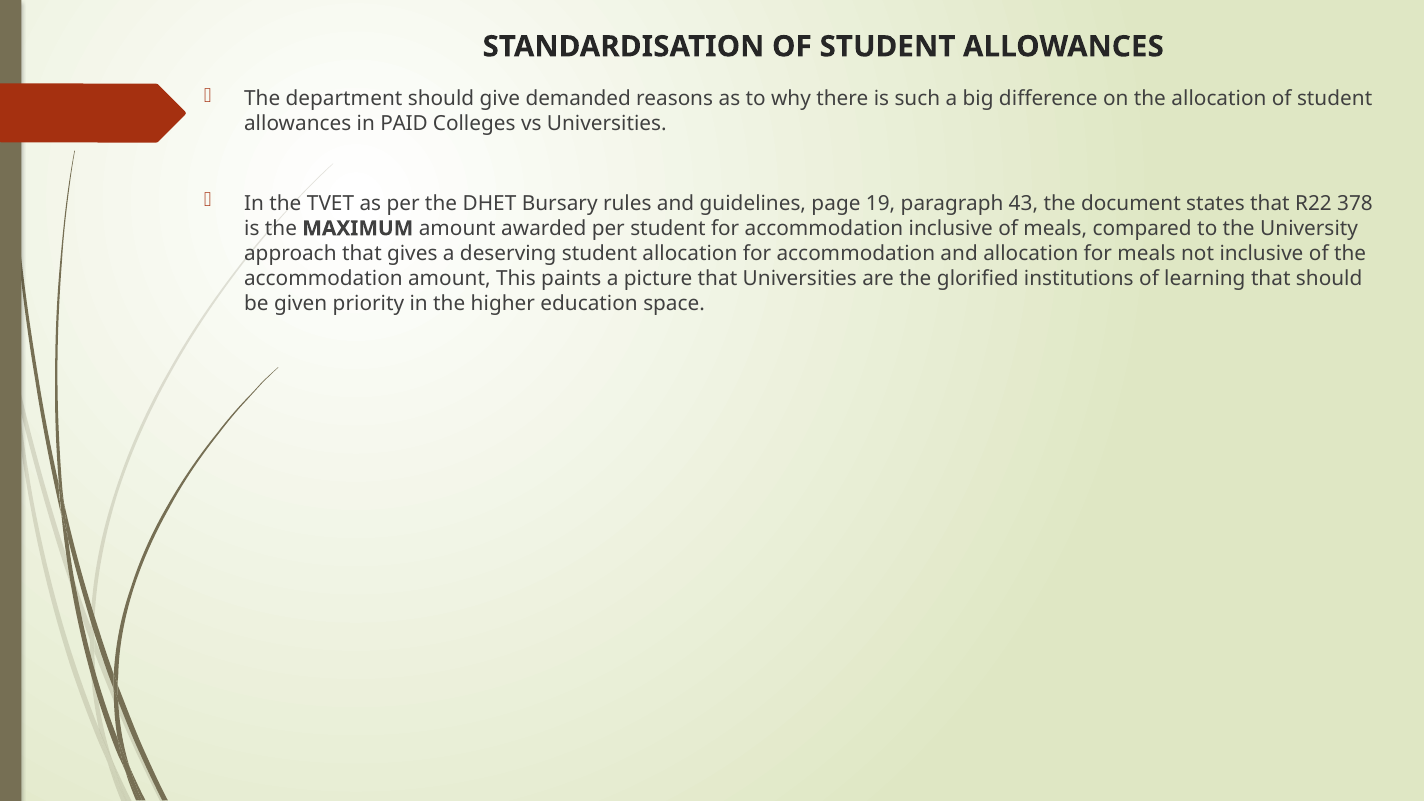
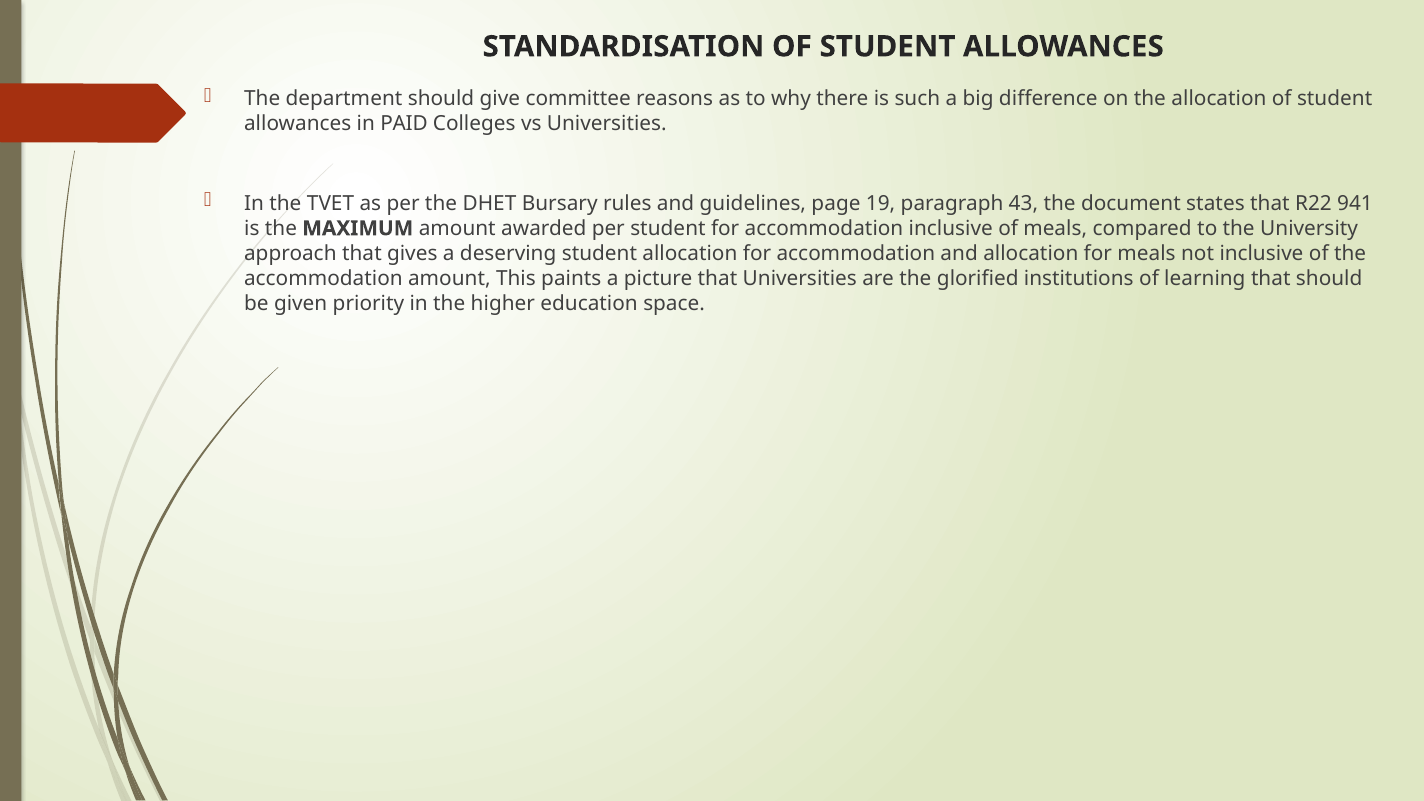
demanded: demanded -> committee
378: 378 -> 941
